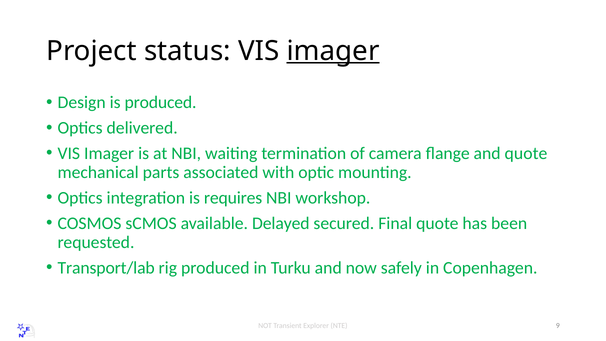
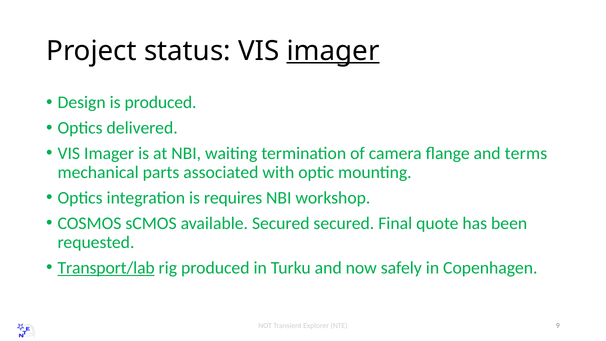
and quote: quote -> terms
available Delayed: Delayed -> Secured
Transport/lab underline: none -> present
